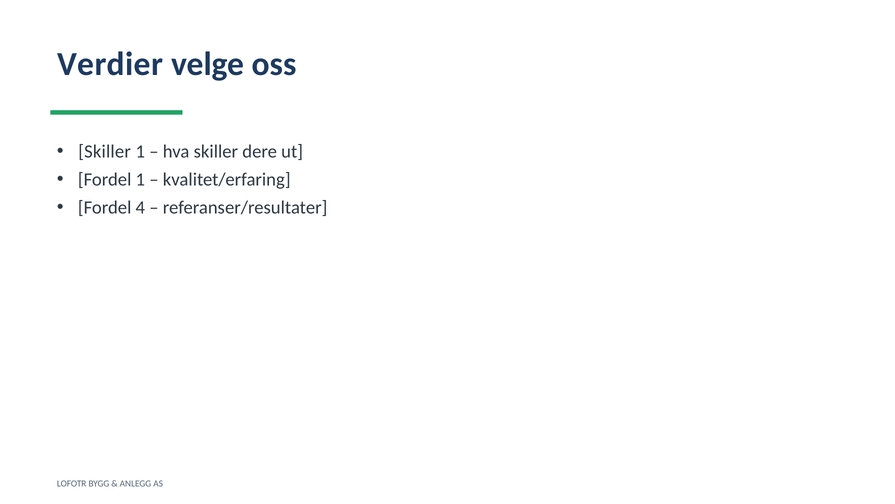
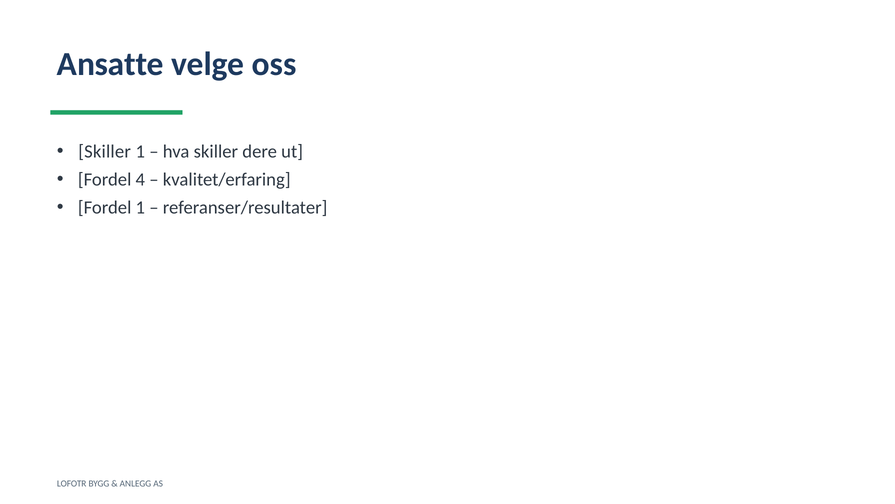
Verdier: Verdier -> Ansatte
Fordel 1: 1 -> 4
Fordel 4: 4 -> 1
